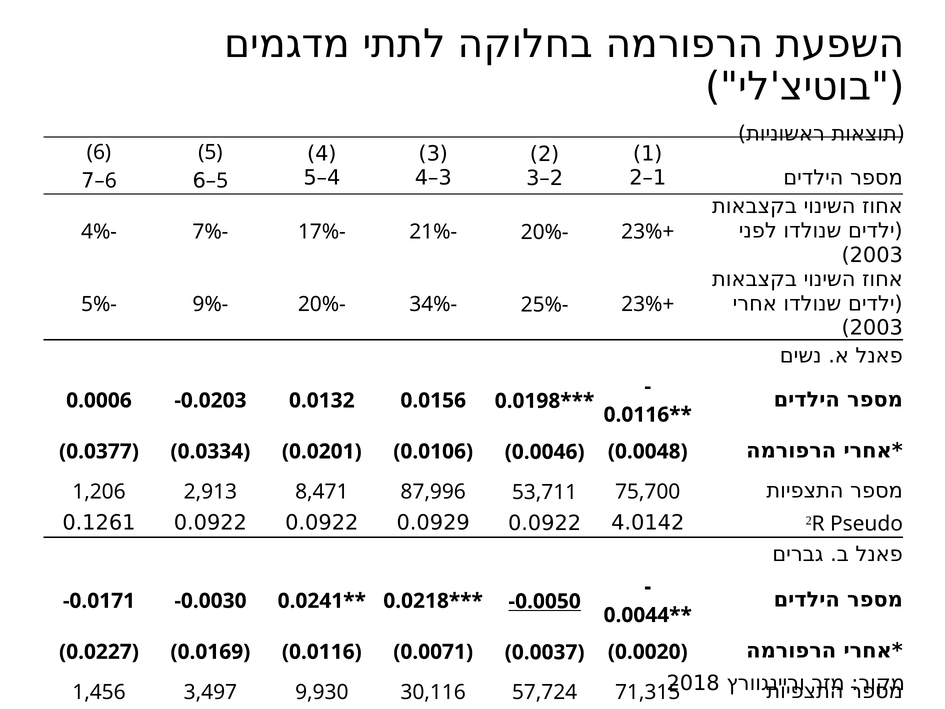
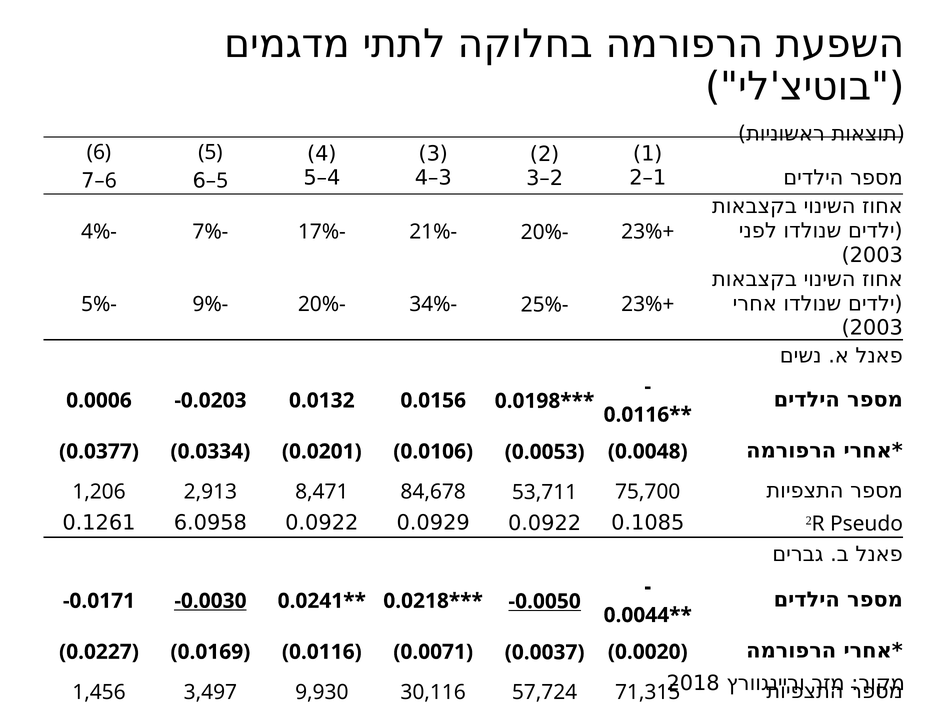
0.0046: 0.0046 -> 0.0053
87,996: 87,996 -> 84,678
0.1261 0.0922: 0.0922 -> 6.0958
4.0142: 4.0142 -> 0.1085
-0.0030 underline: none -> present
